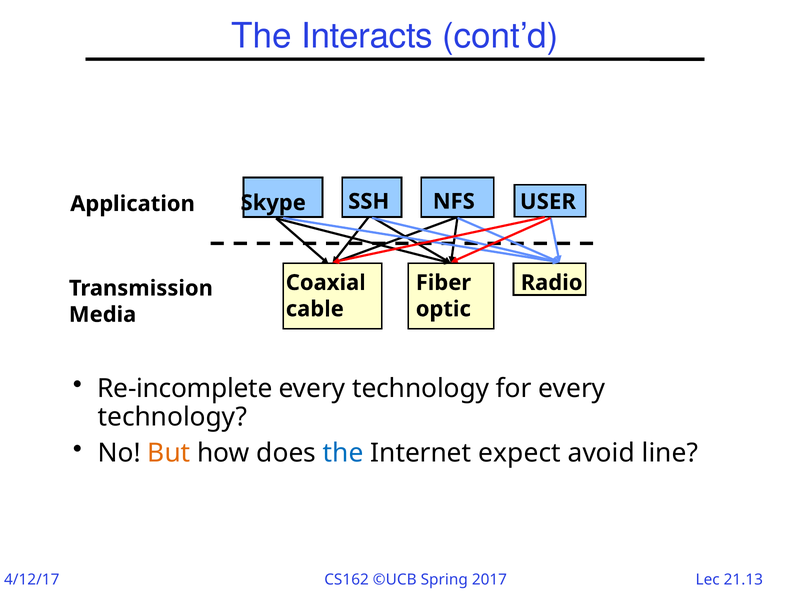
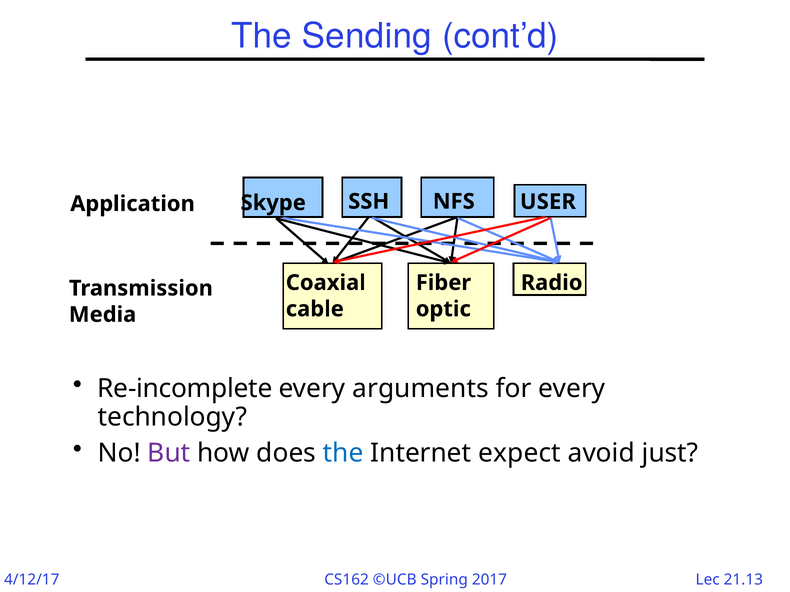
Interacts: Interacts -> Sending
technology at (421, 389): technology -> arguments
But colour: orange -> purple
line: line -> just
